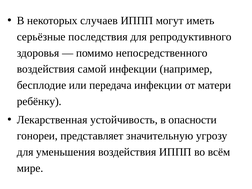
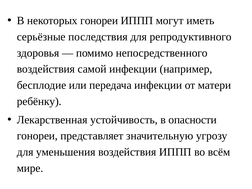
некоторых случаев: случаев -> гонореи
